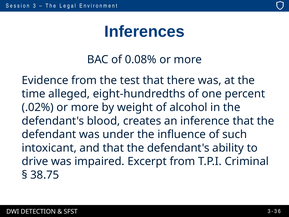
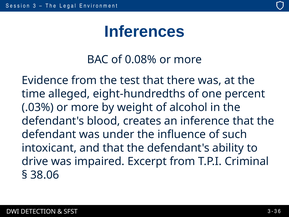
.02%: .02% -> .03%
38.75: 38.75 -> 38.06
